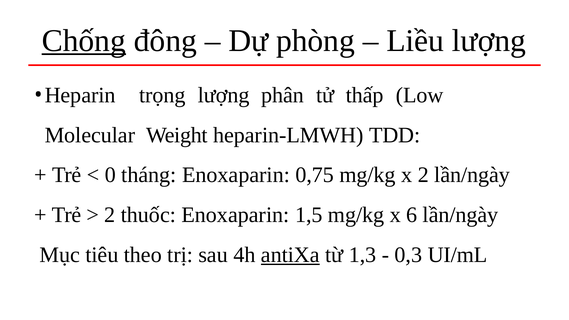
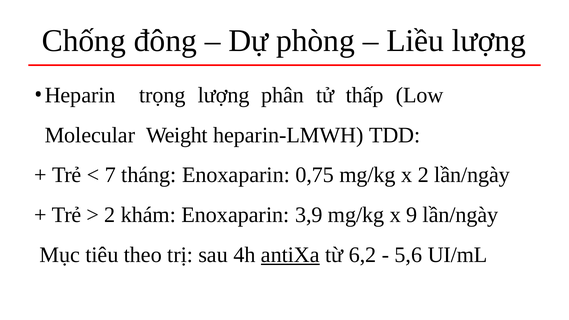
Chống underline: present -> none
0: 0 -> 7
thuốc: thuốc -> khám
1,5: 1,5 -> 3,9
6: 6 -> 9
1,3: 1,3 -> 6,2
0,3: 0,3 -> 5,6
